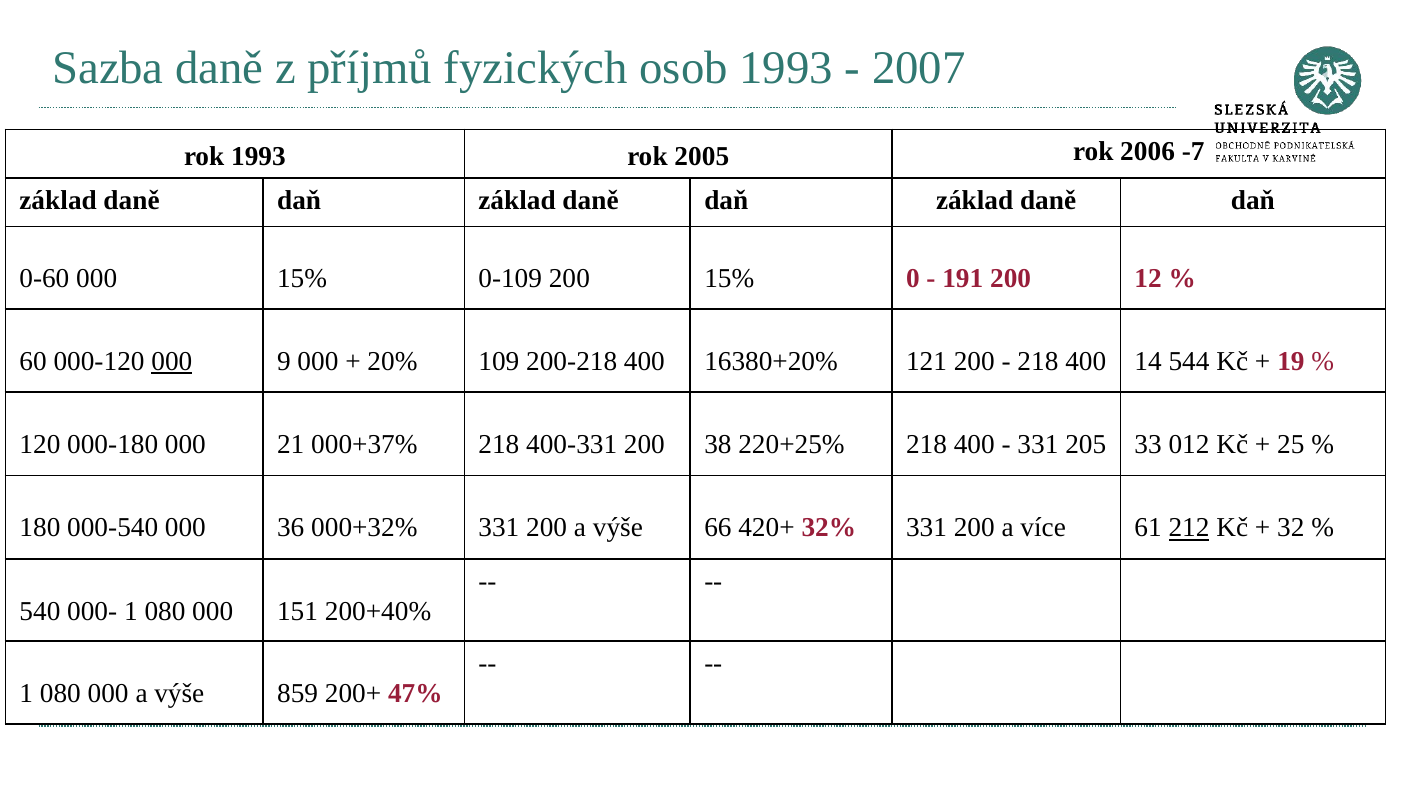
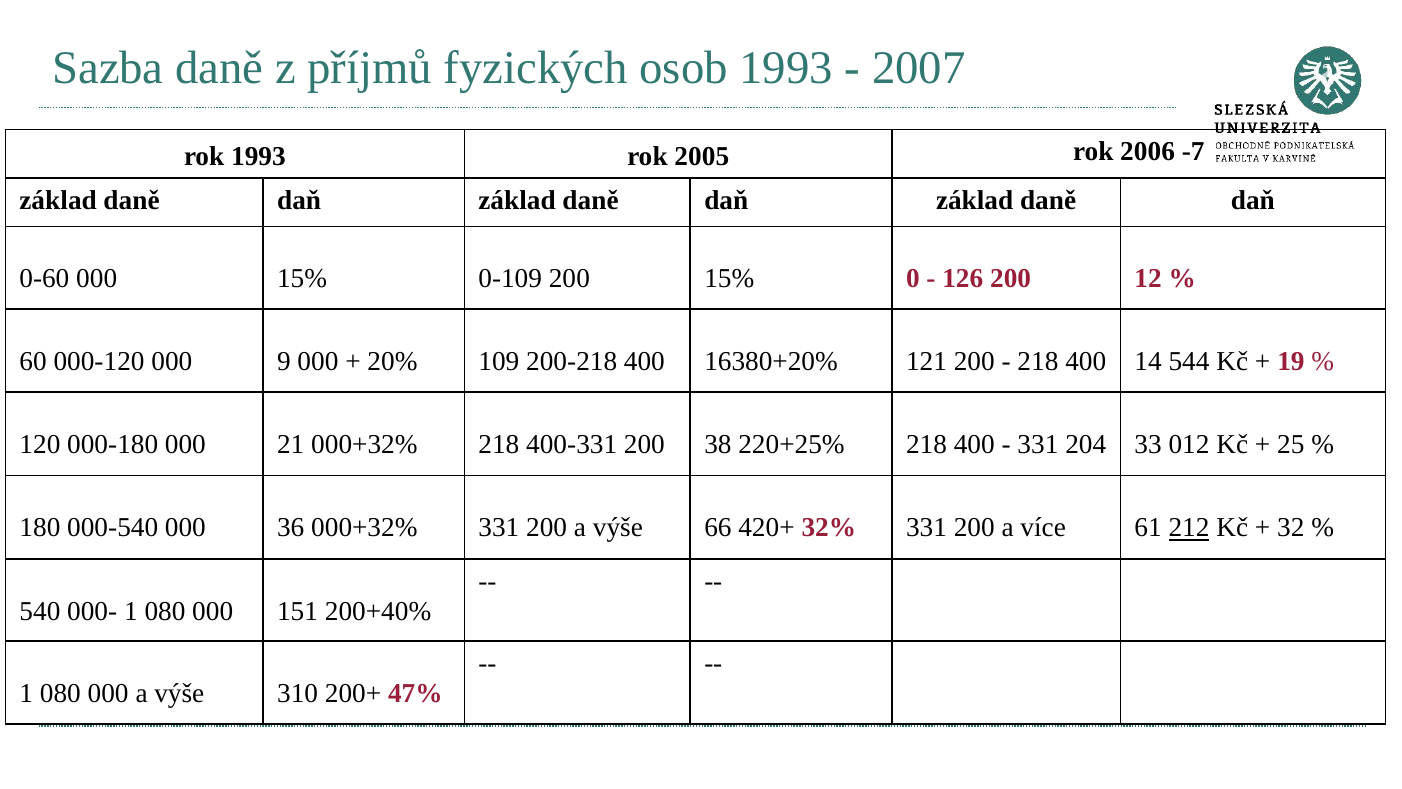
191: 191 -> 126
000 at (172, 361) underline: present -> none
21 000+37%: 000+37% -> 000+32%
205: 205 -> 204
859: 859 -> 310
